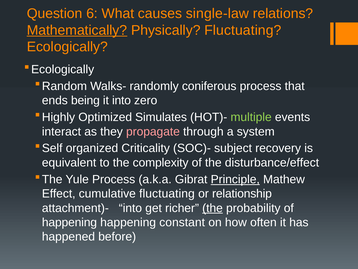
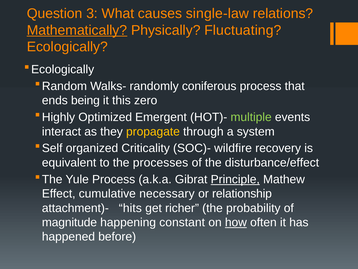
6: 6 -> 3
it into: into -> this
Simulates: Simulates -> Emergent
propagate colour: pink -> yellow
subject: subject -> wildfire
complexity: complexity -> processes
cumulative fluctuating: fluctuating -> necessary
attachment)- into: into -> hits
the at (213, 208) underline: present -> none
happening at (69, 222): happening -> magnitude
how underline: none -> present
